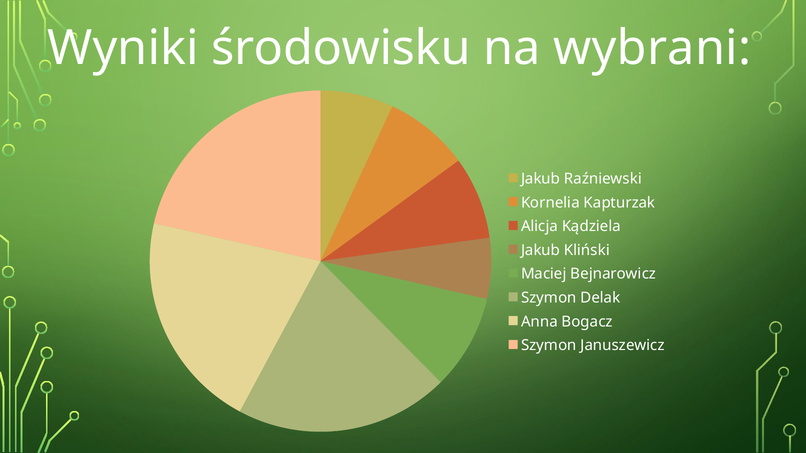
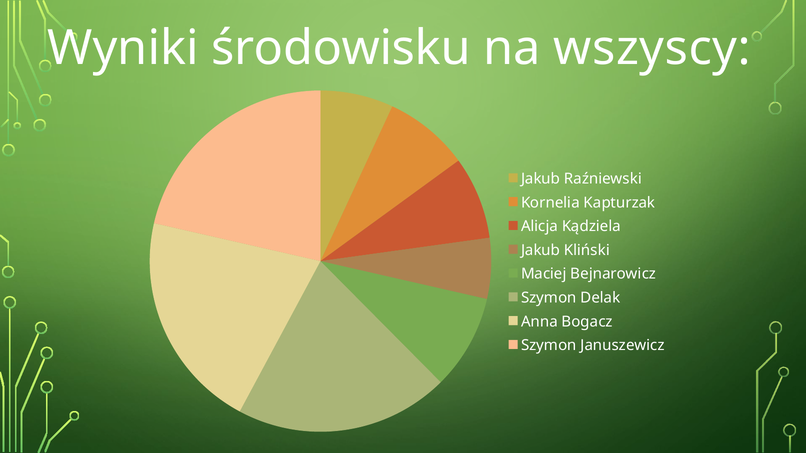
wybrani: wybrani -> wszyscy
